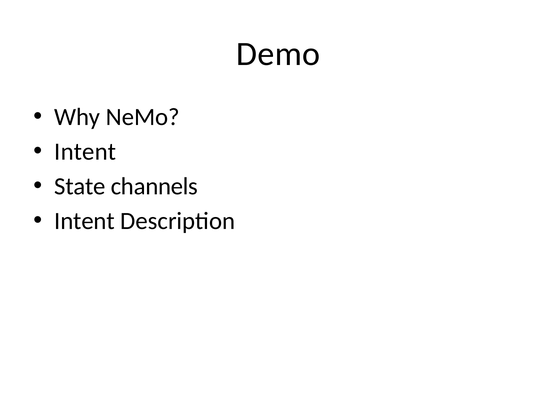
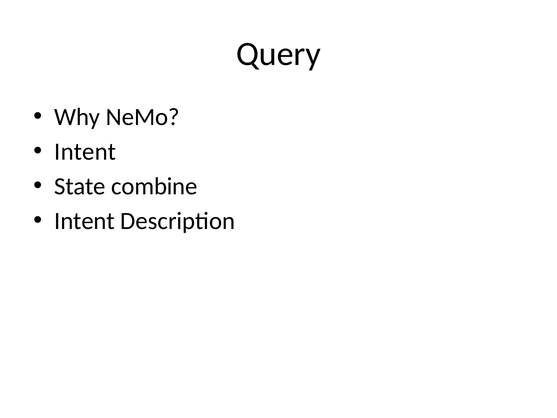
Demo: Demo -> Query
channels: channels -> combine
